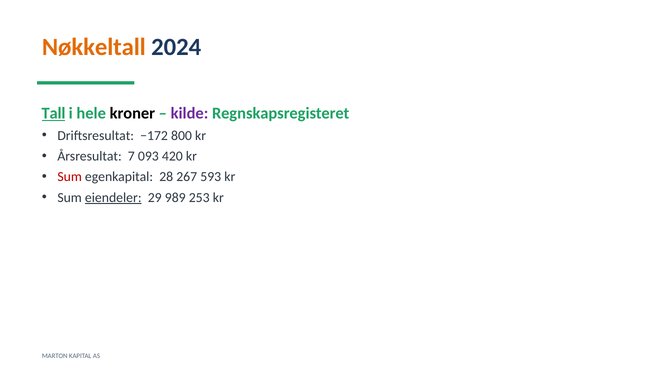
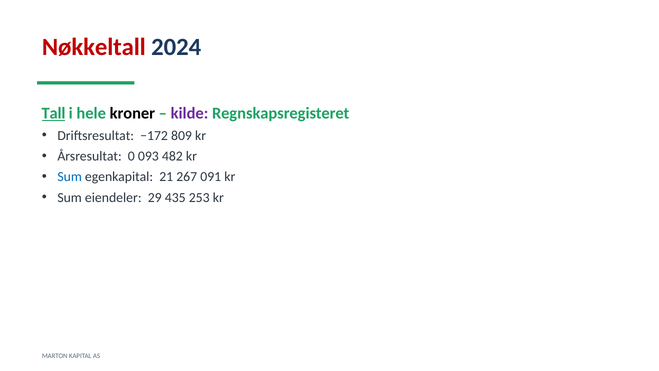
Nøkkeltall colour: orange -> red
800: 800 -> 809
7: 7 -> 0
420: 420 -> 482
Sum at (70, 177) colour: red -> blue
28: 28 -> 21
593: 593 -> 091
eiendeler underline: present -> none
989: 989 -> 435
